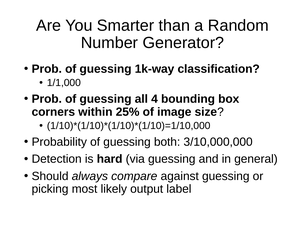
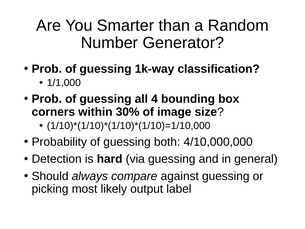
25%: 25% -> 30%
3/10,000,000: 3/10,000,000 -> 4/10,000,000
